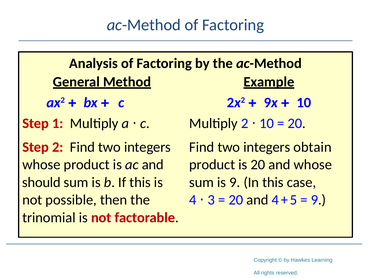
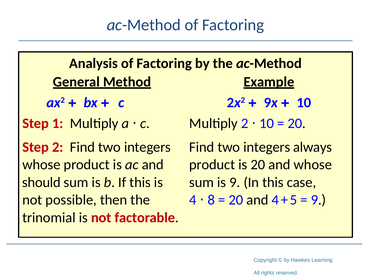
obtain: obtain -> always
3: 3 -> 8
